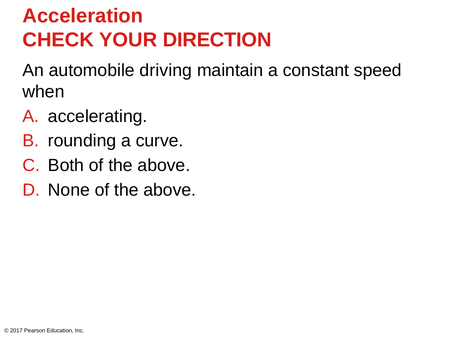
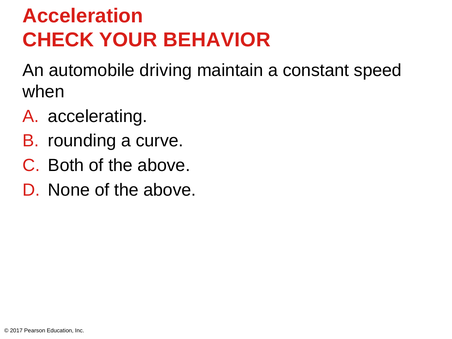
DIRECTION: DIRECTION -> BEHAVIOR
